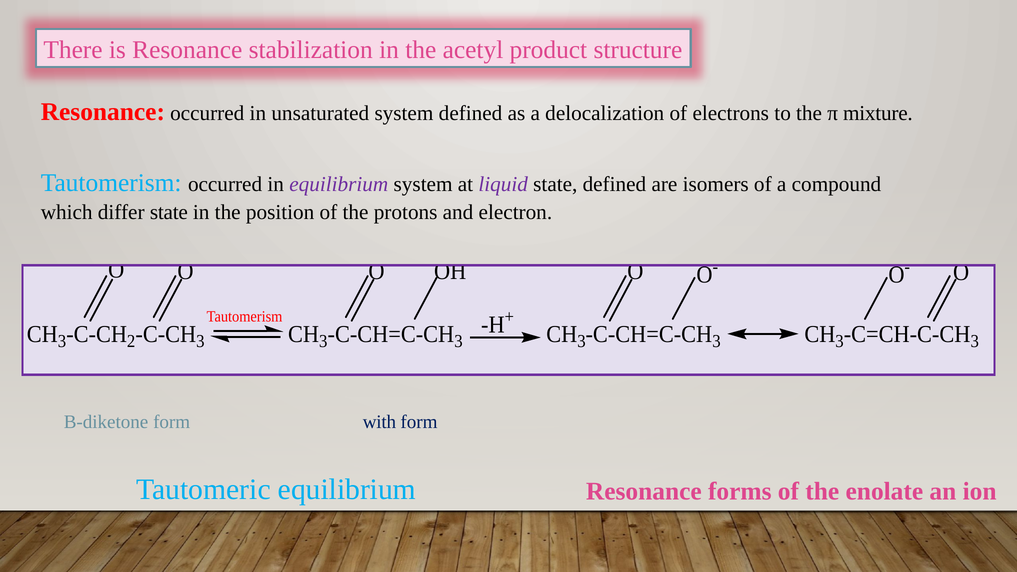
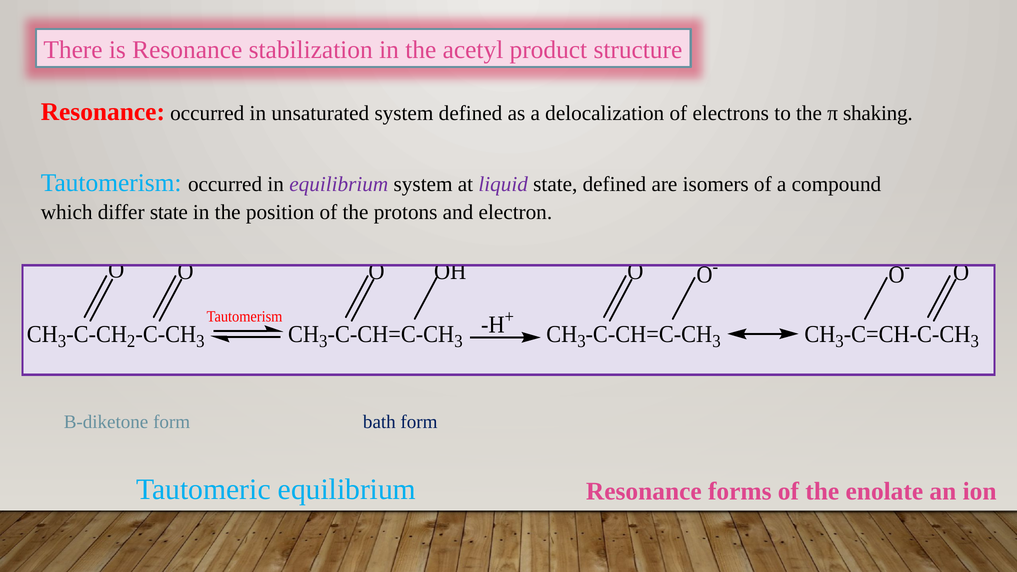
mixture: mixture -> shaking
with: with -> bath
